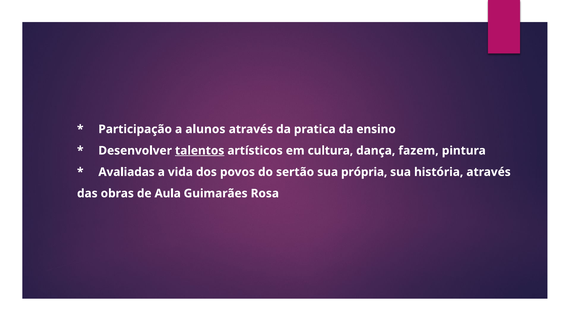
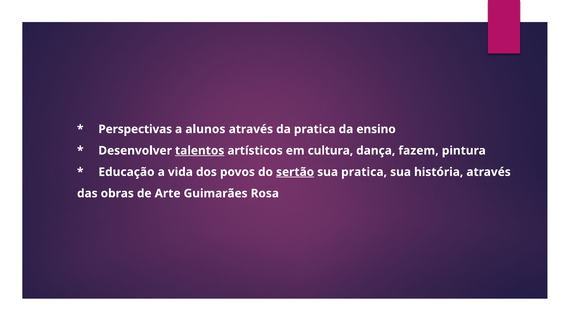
Participação: Participação -> Perspectivas
Avaliadas: Avaliadas -> Educação
sertão underline: none -> present
sua própria: própria -> pratica
Aula: Aula -> Arte
